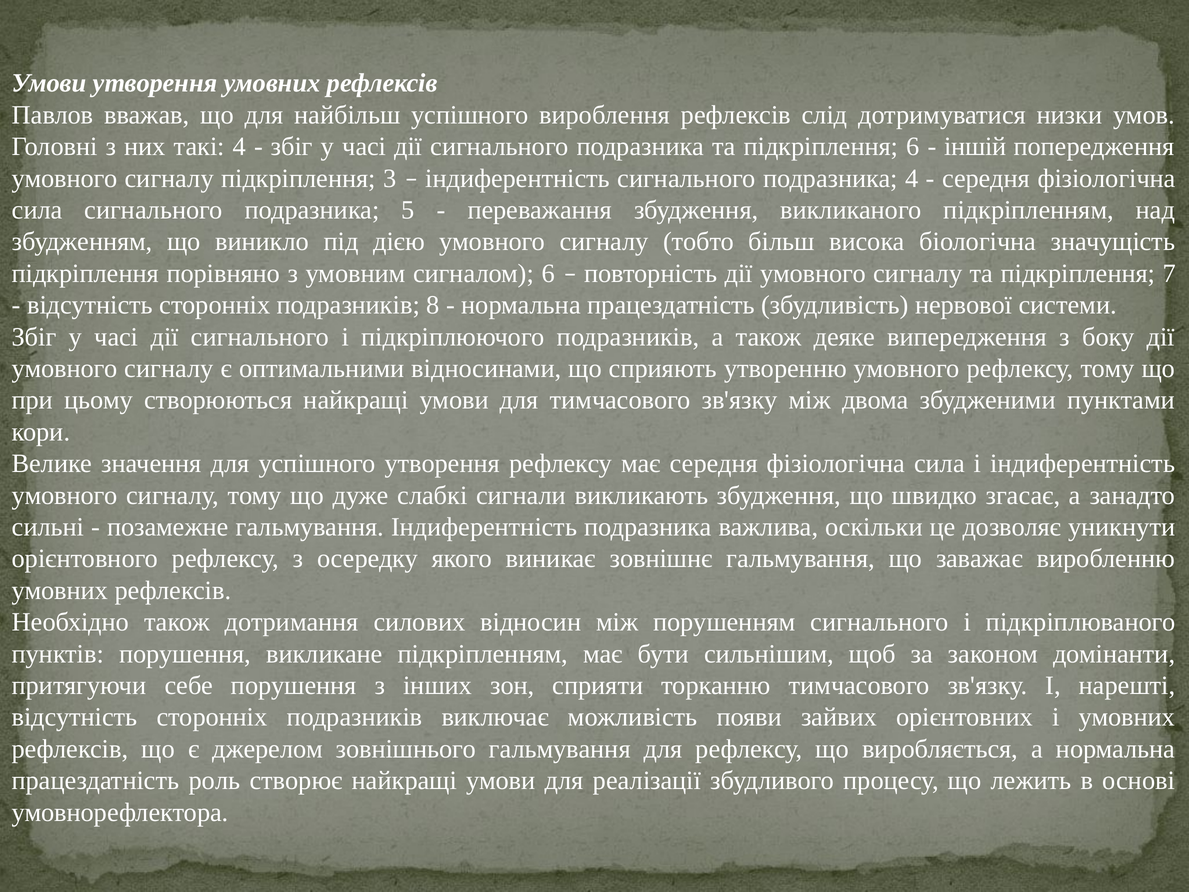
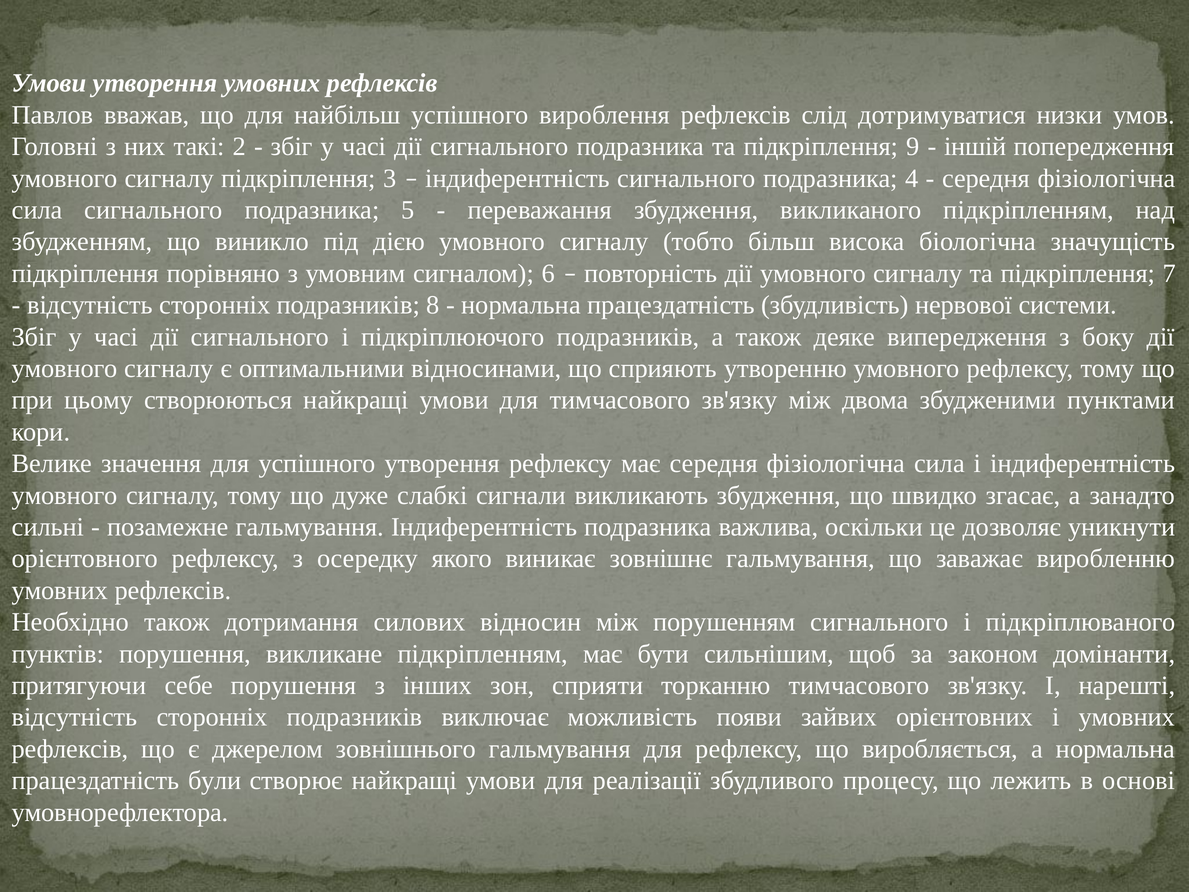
такі 4: 4 -> 2
підкріплення 6: 6 -> 9
роль: роль -> були
